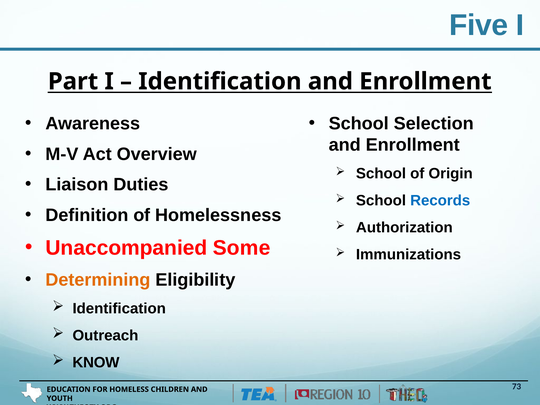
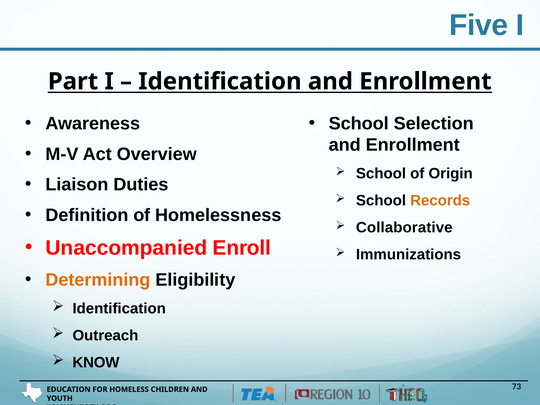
Records colour: blue -> orange
Authorization: Authorization -> Collaborative
Some: Some -> Enroll
